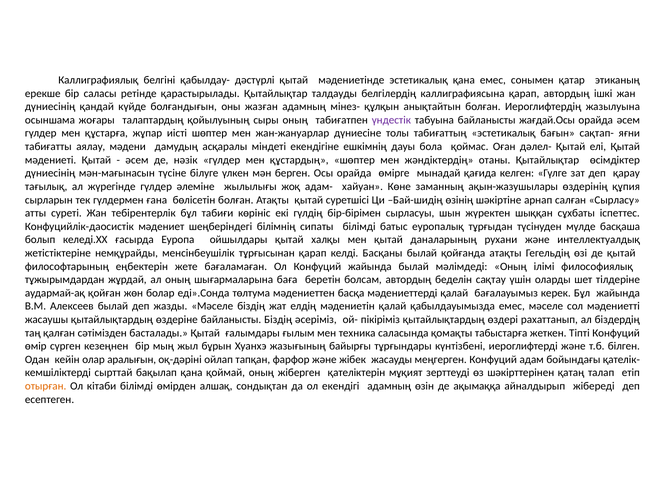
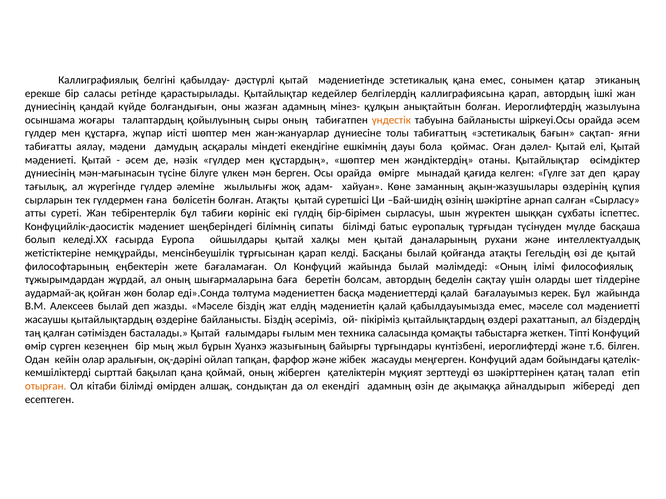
талдауды: талдауды -> кедейлер
үндестік colour: purple -> orange
жағдай.Осы: жағдай.Осы -> шіркеуі.Осы
